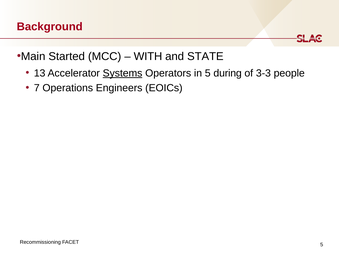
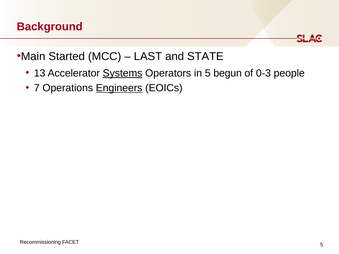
WITH: WITH -> LAST
during: during -> begun
3-3: 3-3 -> 0-3
Engineers underline: none -> present
